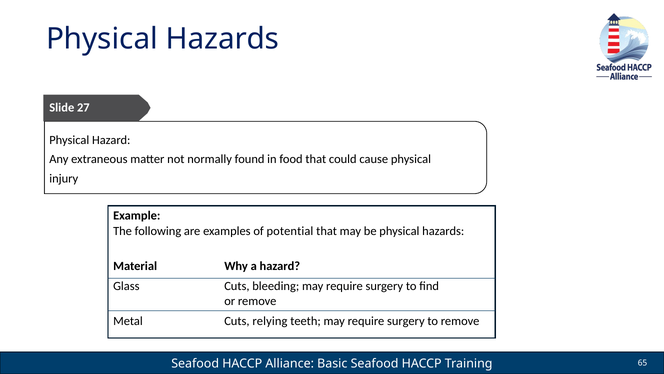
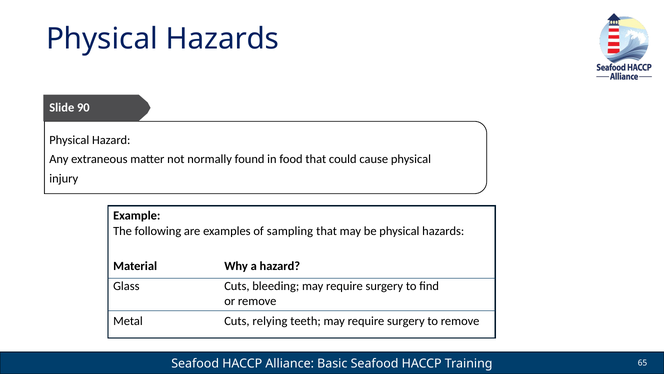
27: 27 -> 90
potential: potential -> sampling
